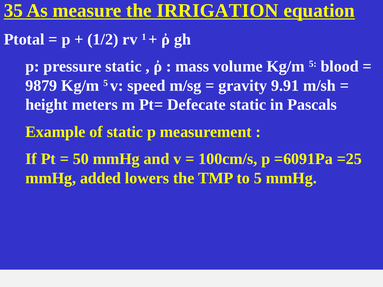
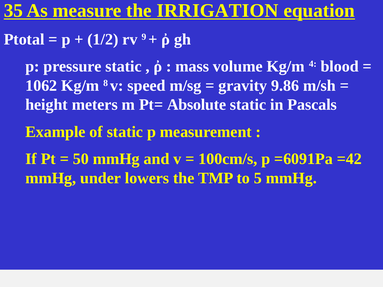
1: 1 -> 9
volume Kg/m 5: 5 -> 4
9879: 9879 -> 1062
5 at (106, 83): 5 -> 8
9.91: 9.91 -> 9.86
Defecate: Defecate -> Absolute
=25: =25 -> =42
added: added -> under
